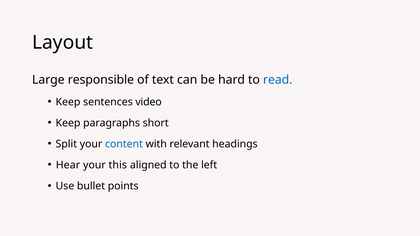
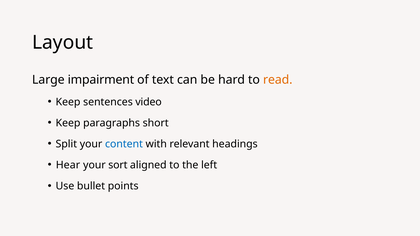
responsible: responsible -> impairment
read colour: blue -> orange
this: this -> sort
